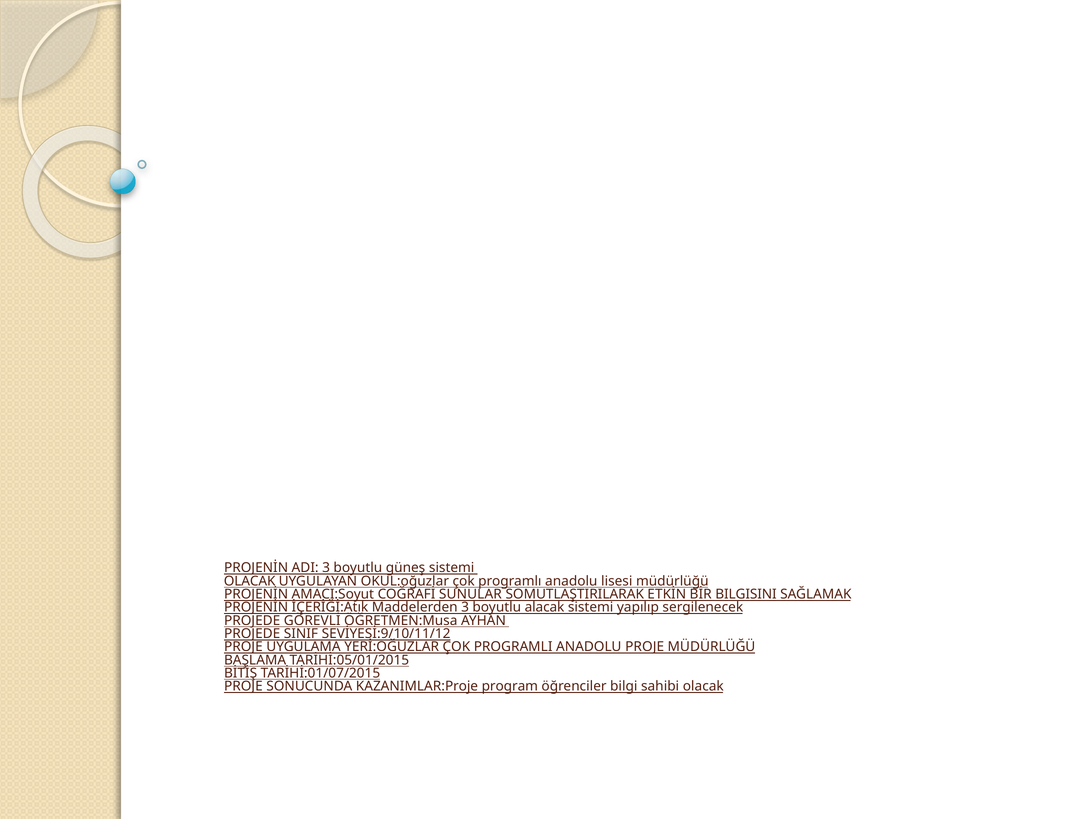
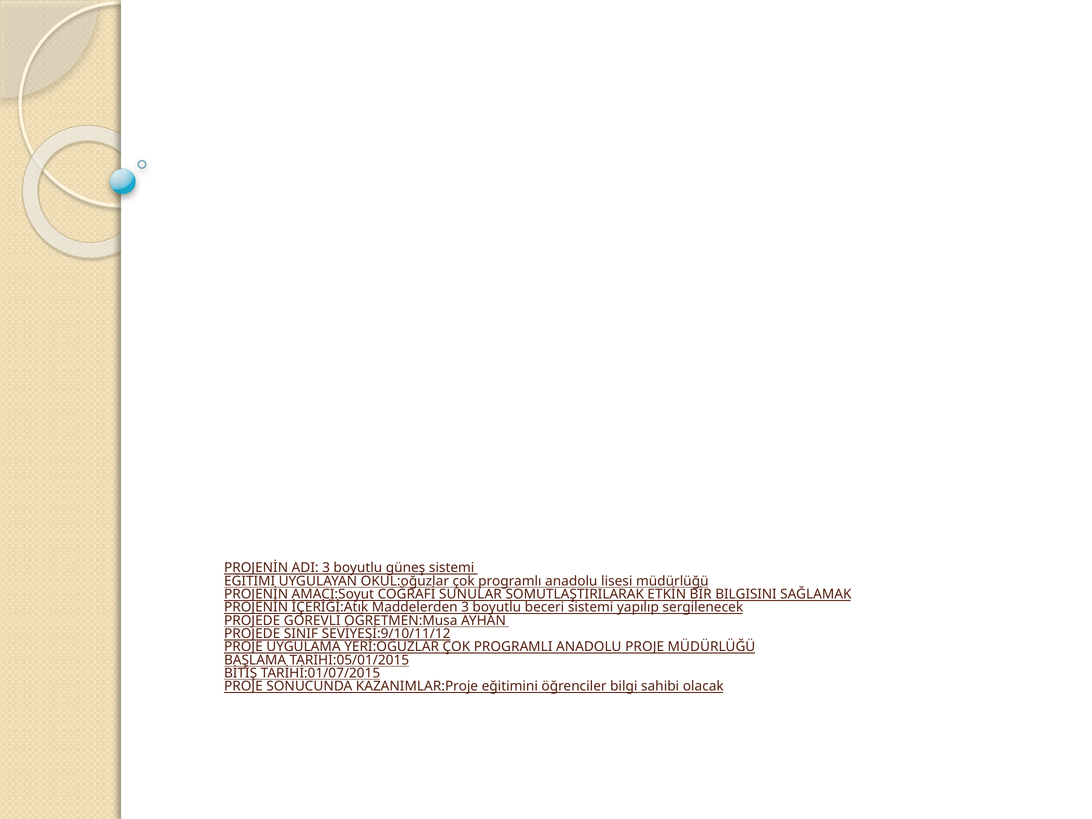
OLACAK at (250, 581): OLACAK -> EĞITIMI
alacak: alacak -> beceri
program: program -> eğitimini
